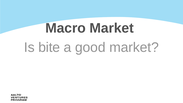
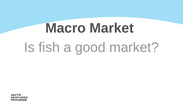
bite: bite -> fish
